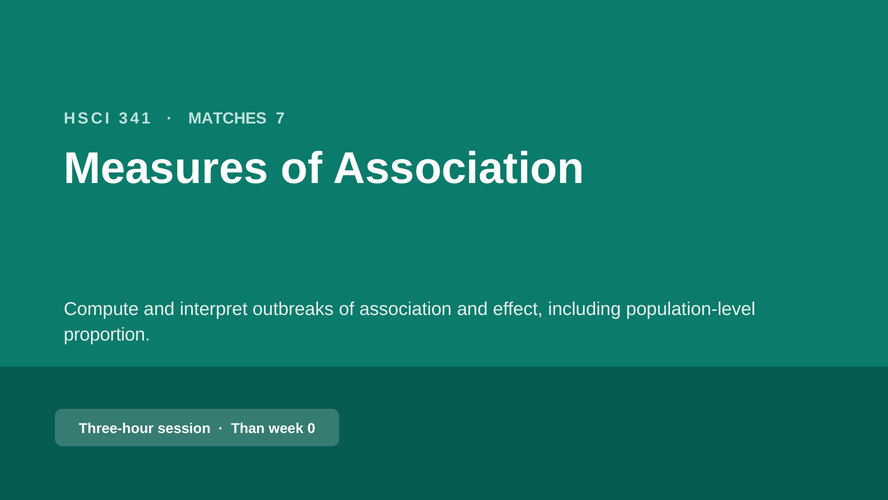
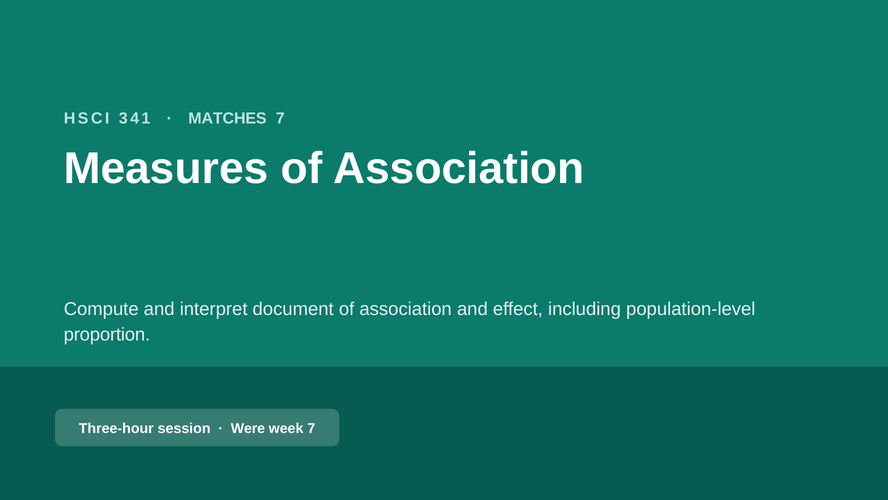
outbreaks: outbreaks -> document
Than: Than -> Were
week 0: 0 -> 7
